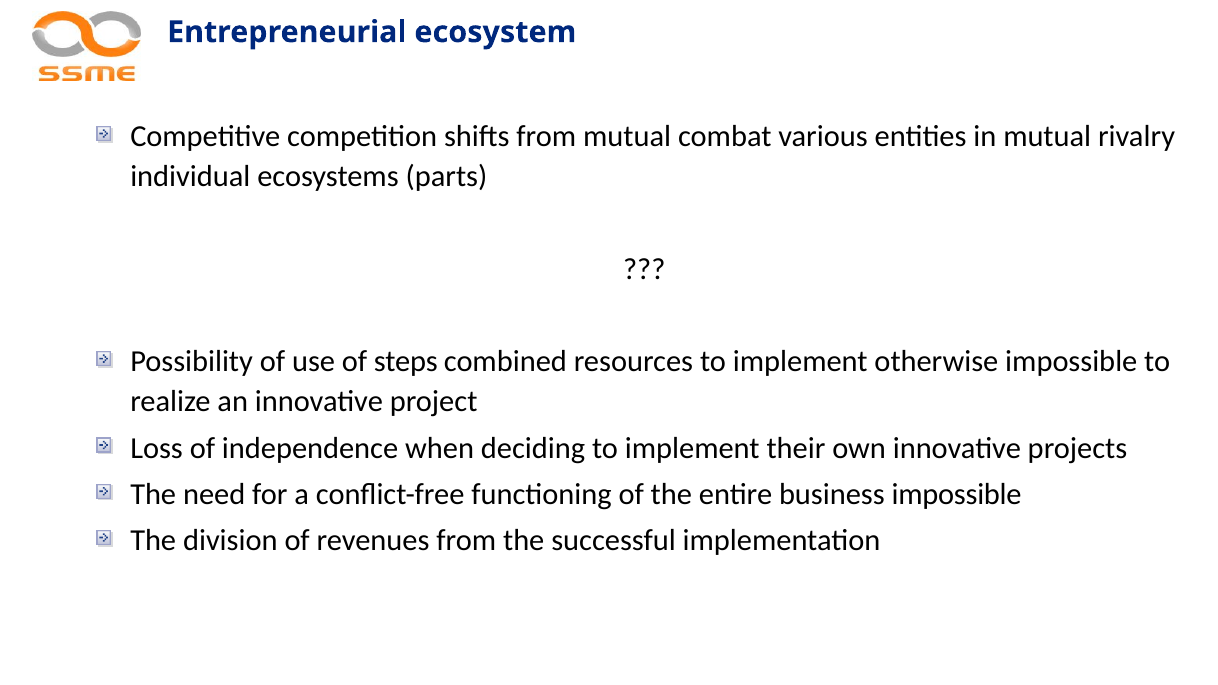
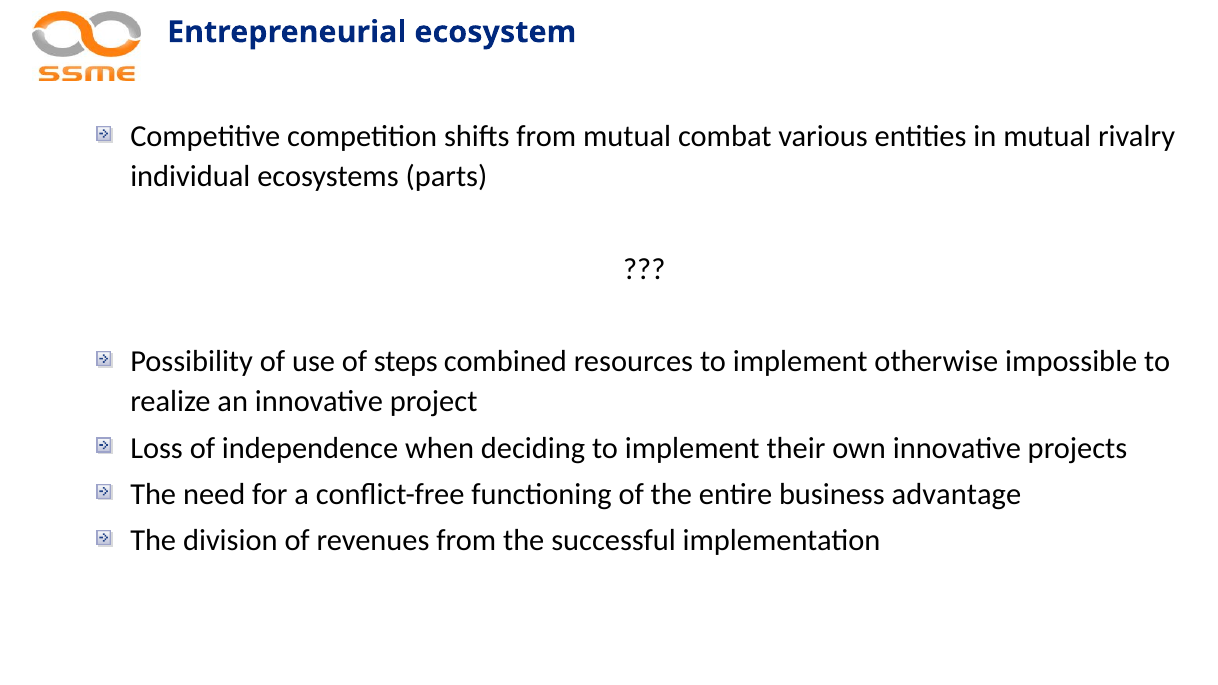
business impossible: impossible -> advantage
